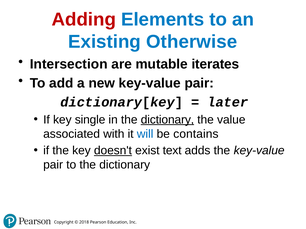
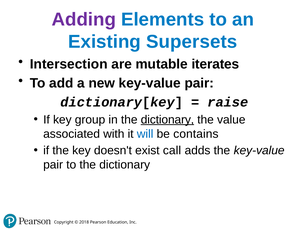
Adding colour: red -> purple
Otherwise: Otherwise -> Supersets
later: later -> raise
single: single -> group
doesn't underline: present -> none
text: text -> call
